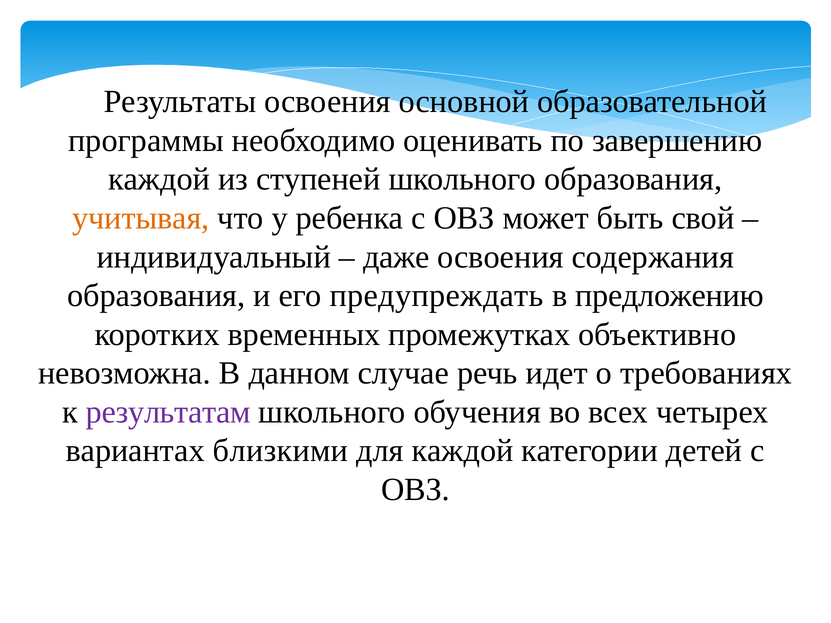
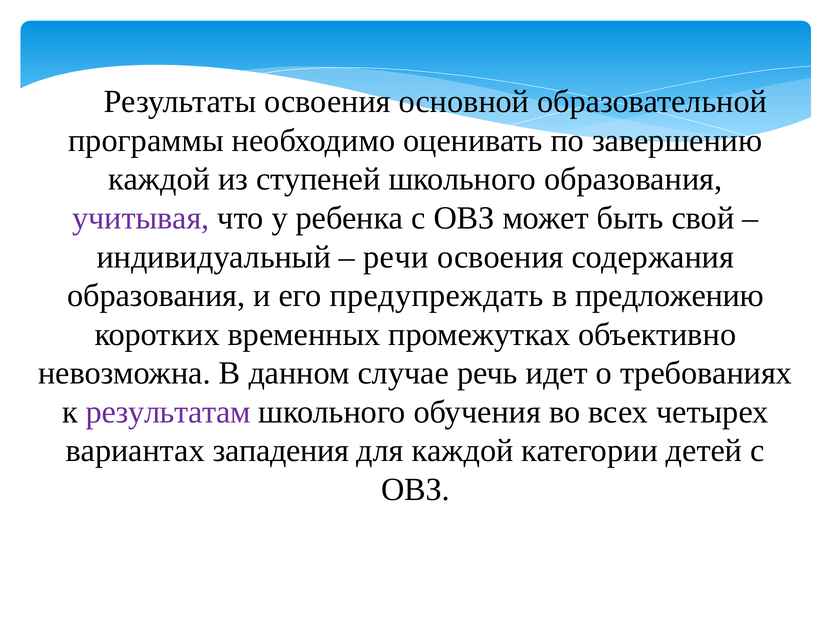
учитывая colour: orange -> purple
даже: даже -> речи
близкими: близкими -> западения
